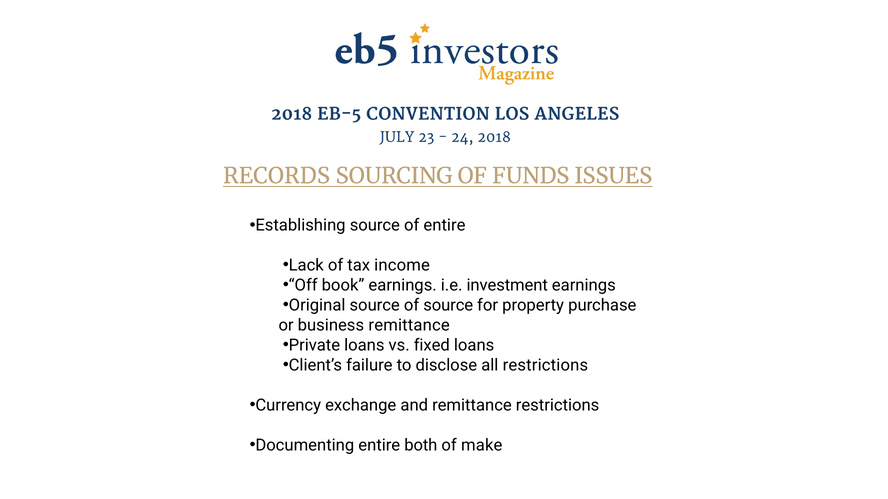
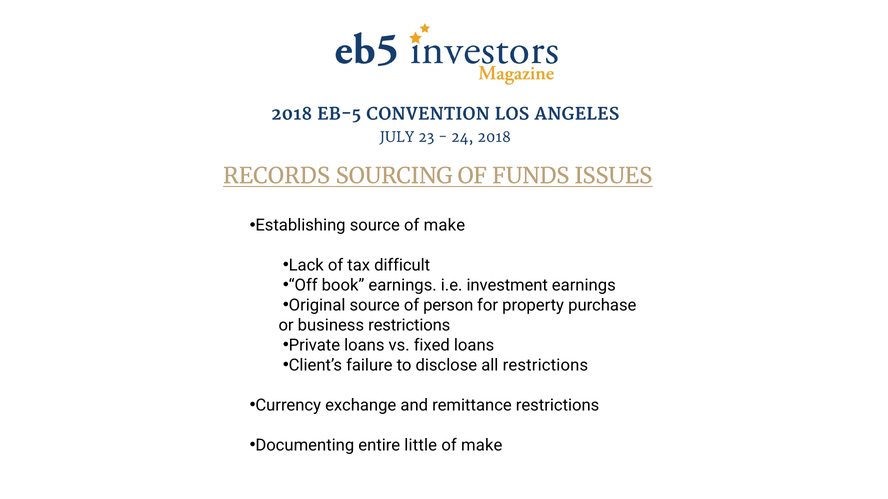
source of entire: entire -> make
income: income -> difficult
of source: source -> person
business remittance: remittance -> restrictions
both: both -> little
